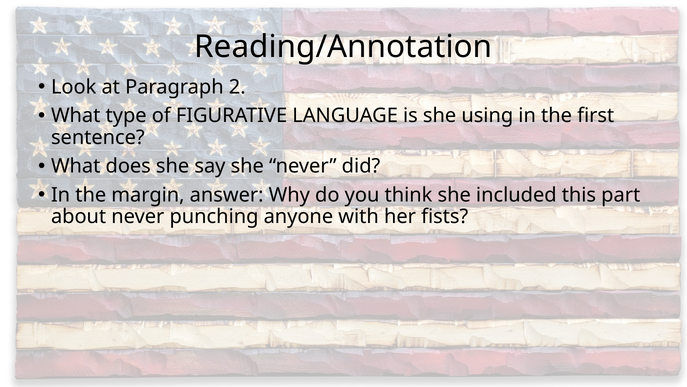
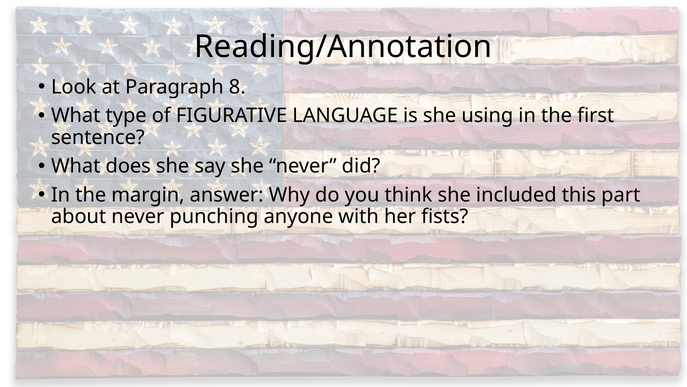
2: 2 -> 8
